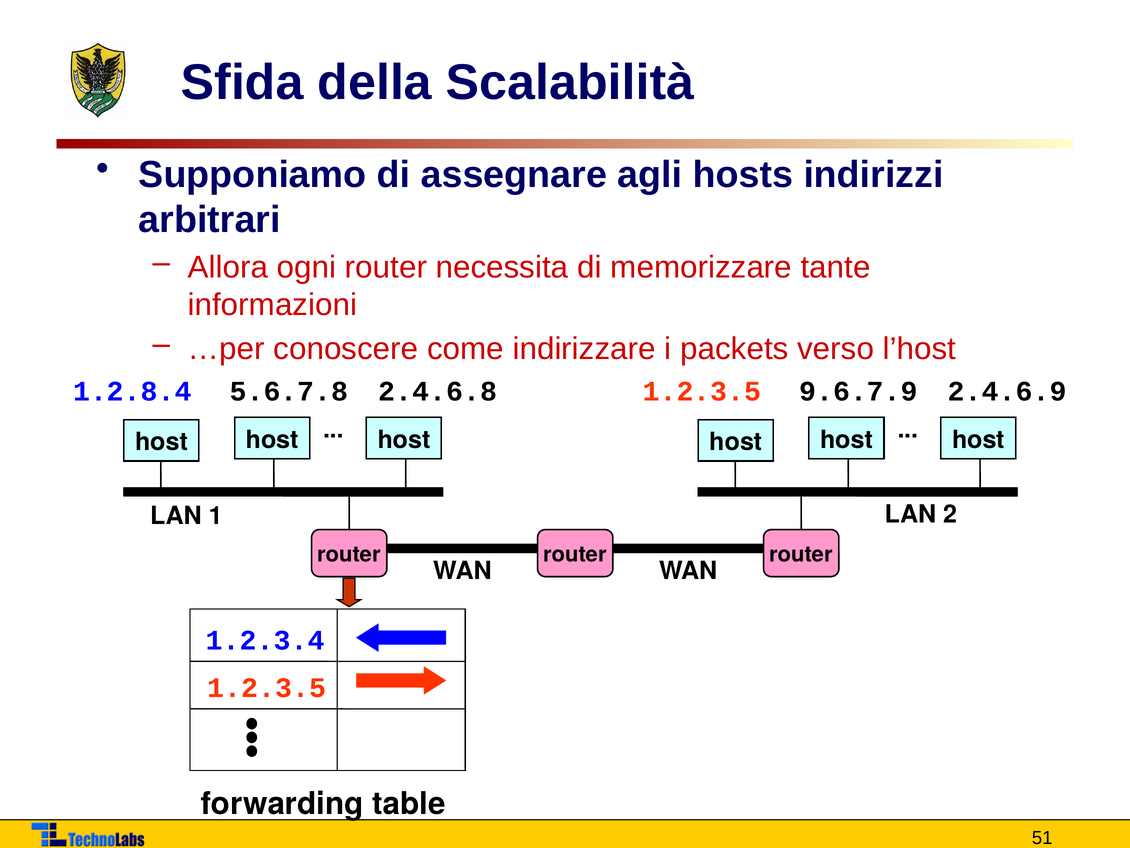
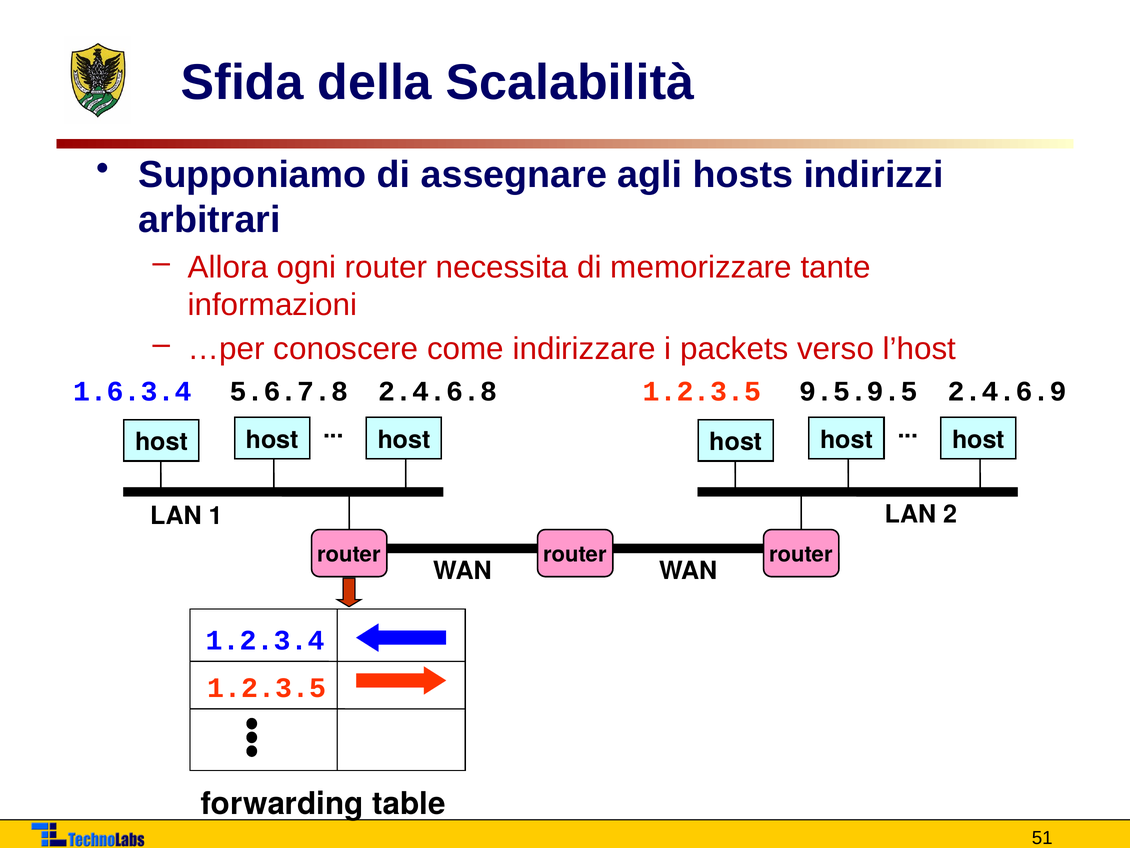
1.2.8.4: 1.2.8.4 -> 1.6.3.4
9.6.7.9: 9.6.7.9 -> 9.5.9.5
